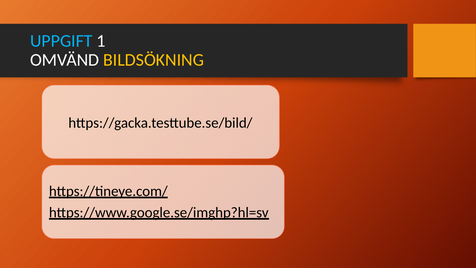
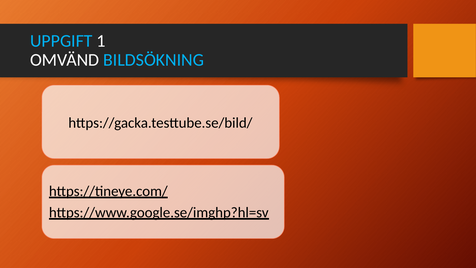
BILDSÖKNING colour: yellow -> light blue
